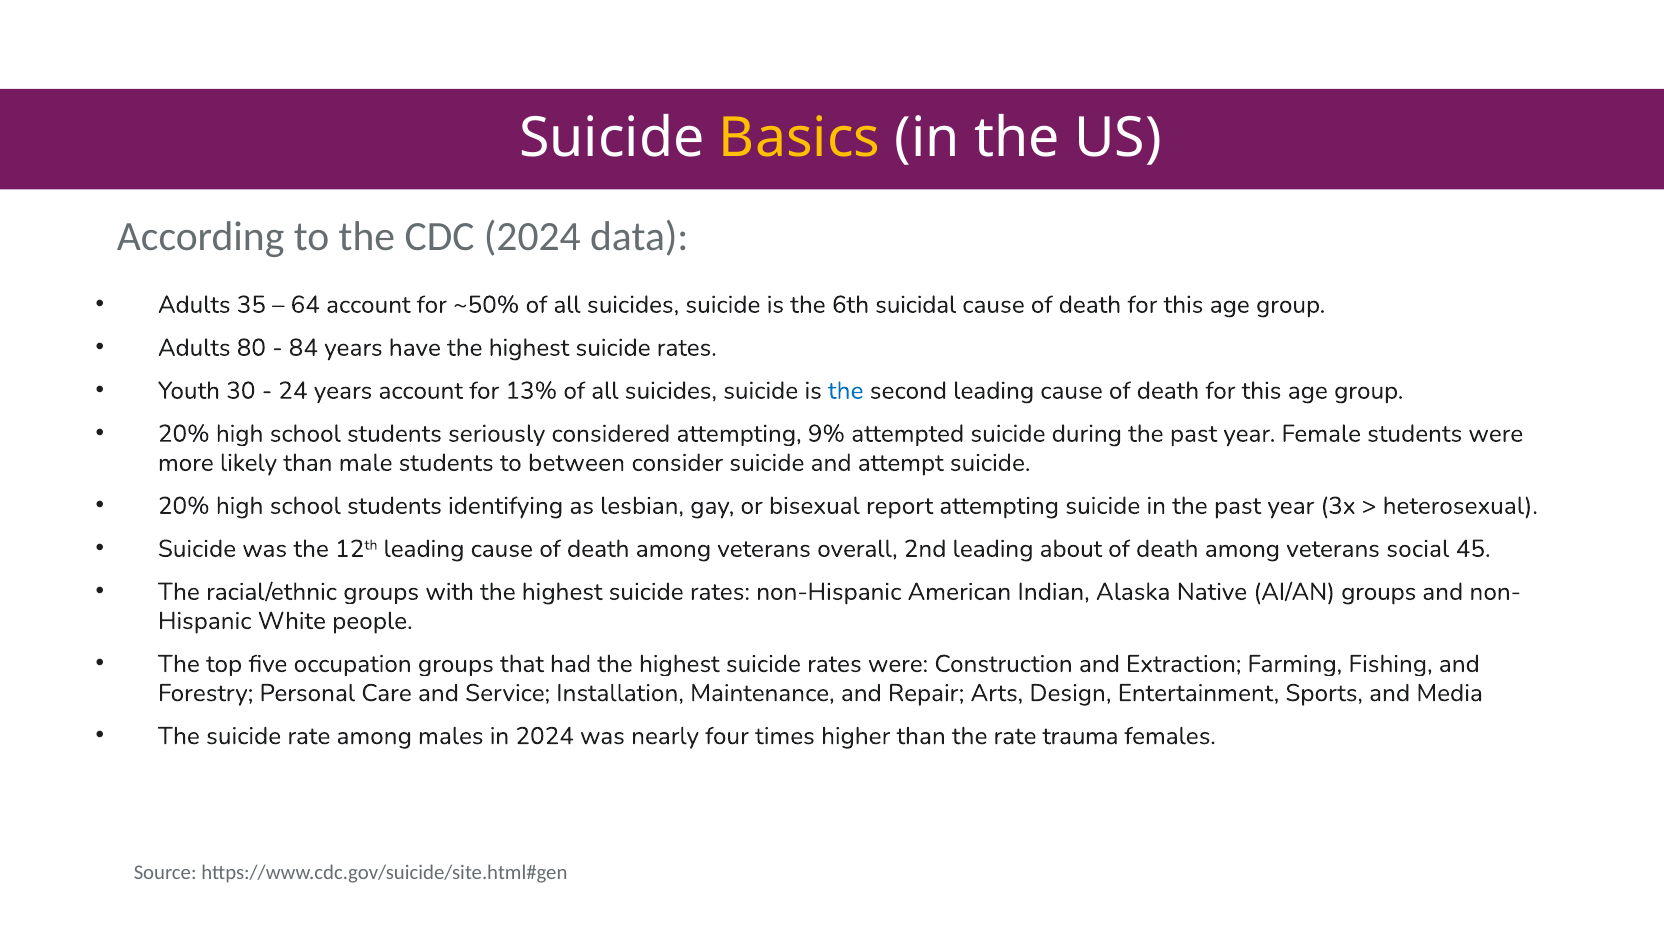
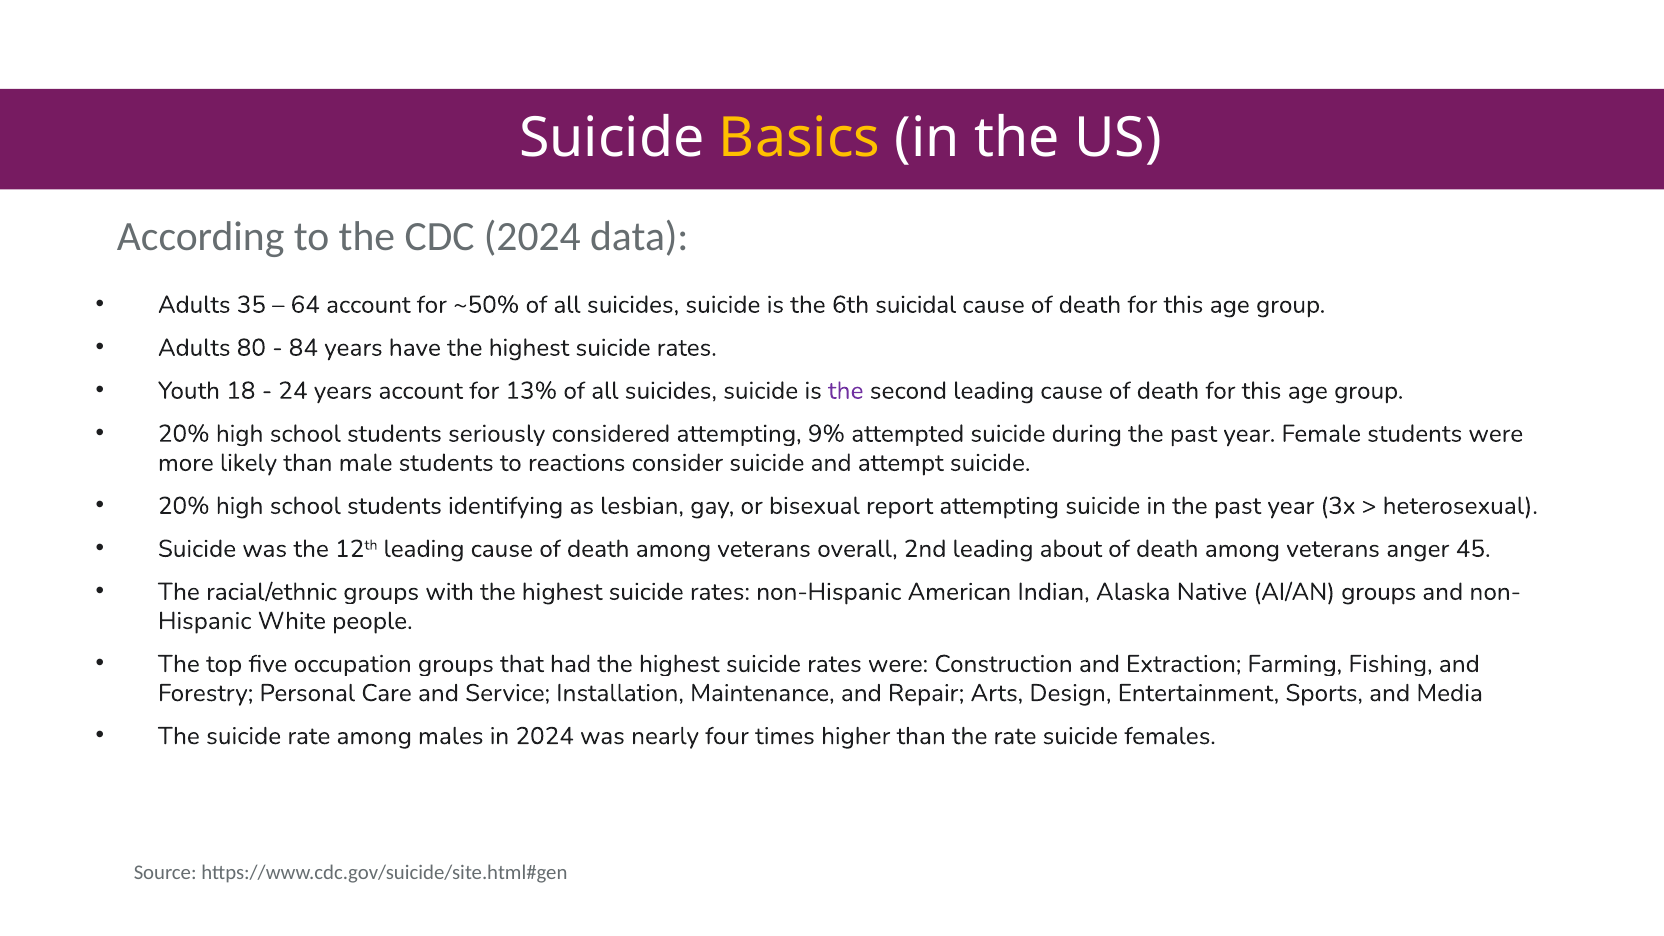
30: 30 -> 18
the at (846, 391) colour: blue -> purple
between: between -> reactions
social: social -> anger
rate trauma: trauma -> suicide
